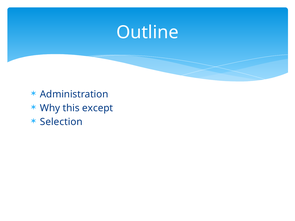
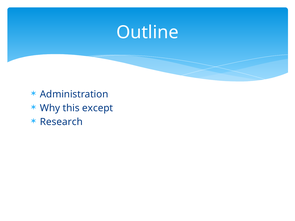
Selection: Selection -> Research
